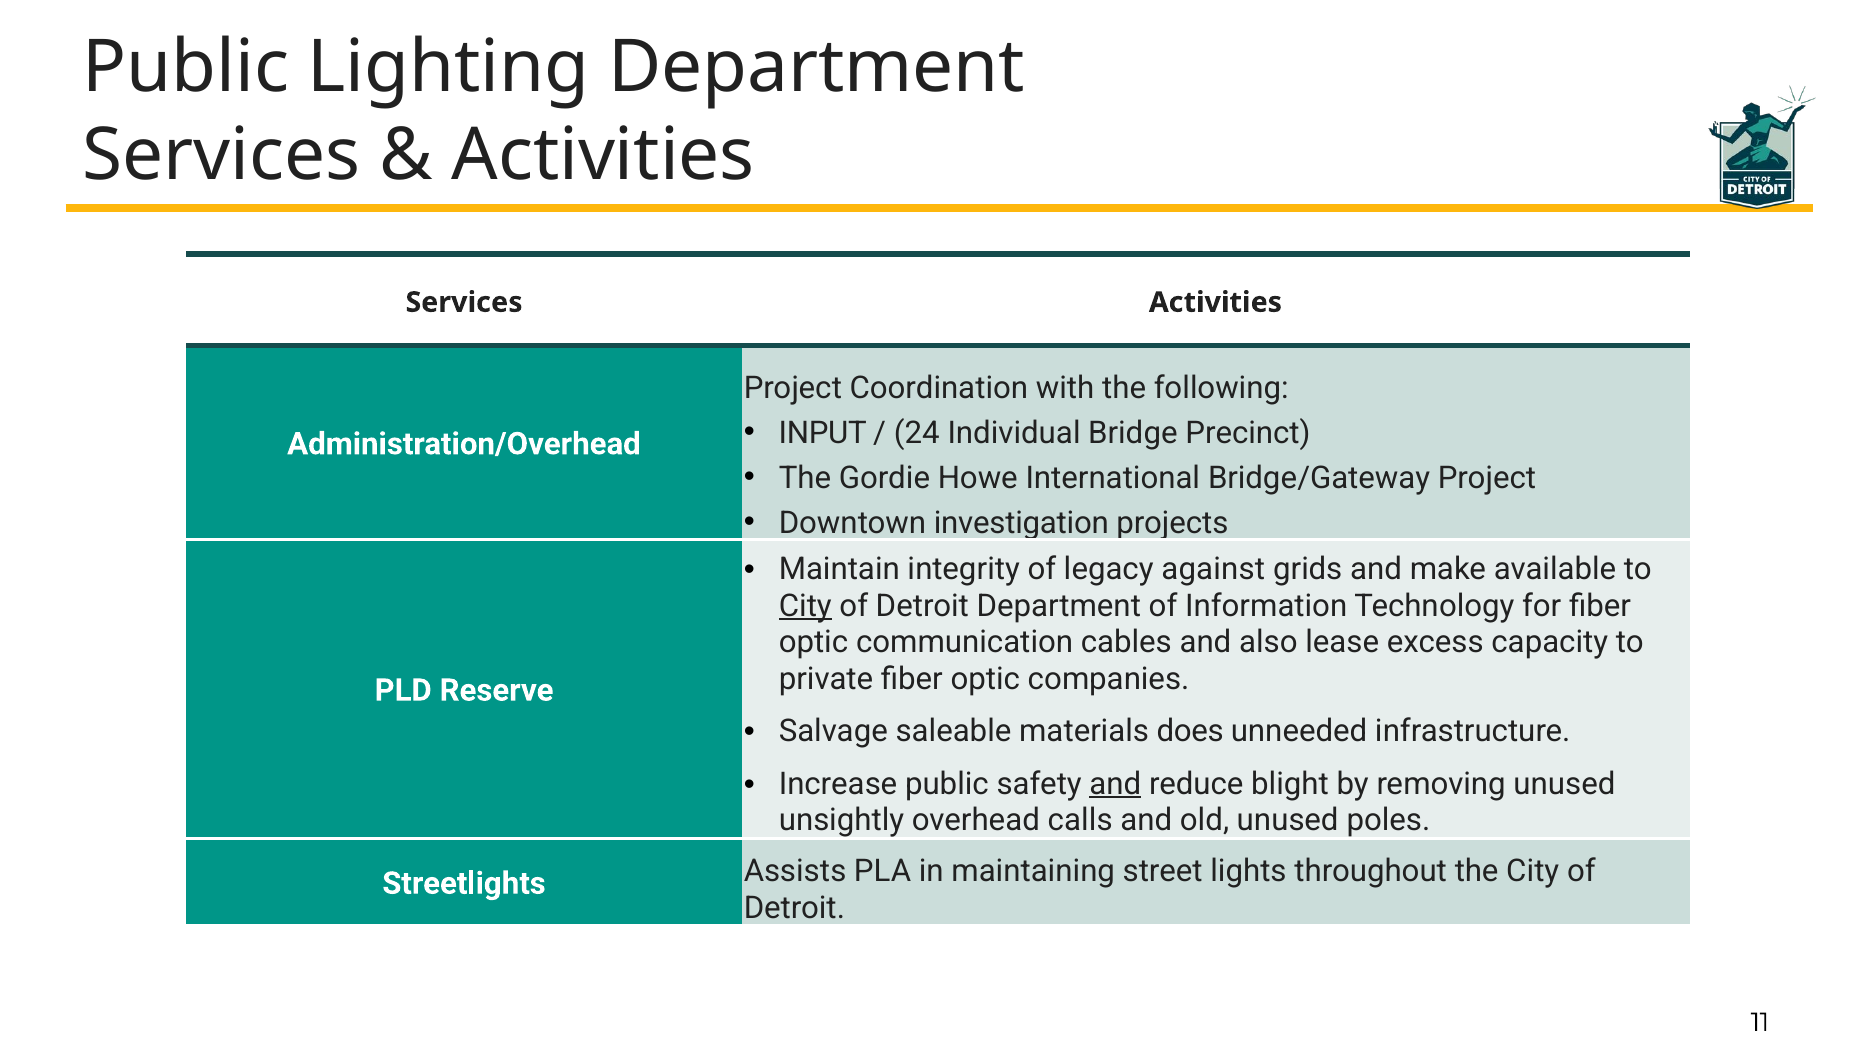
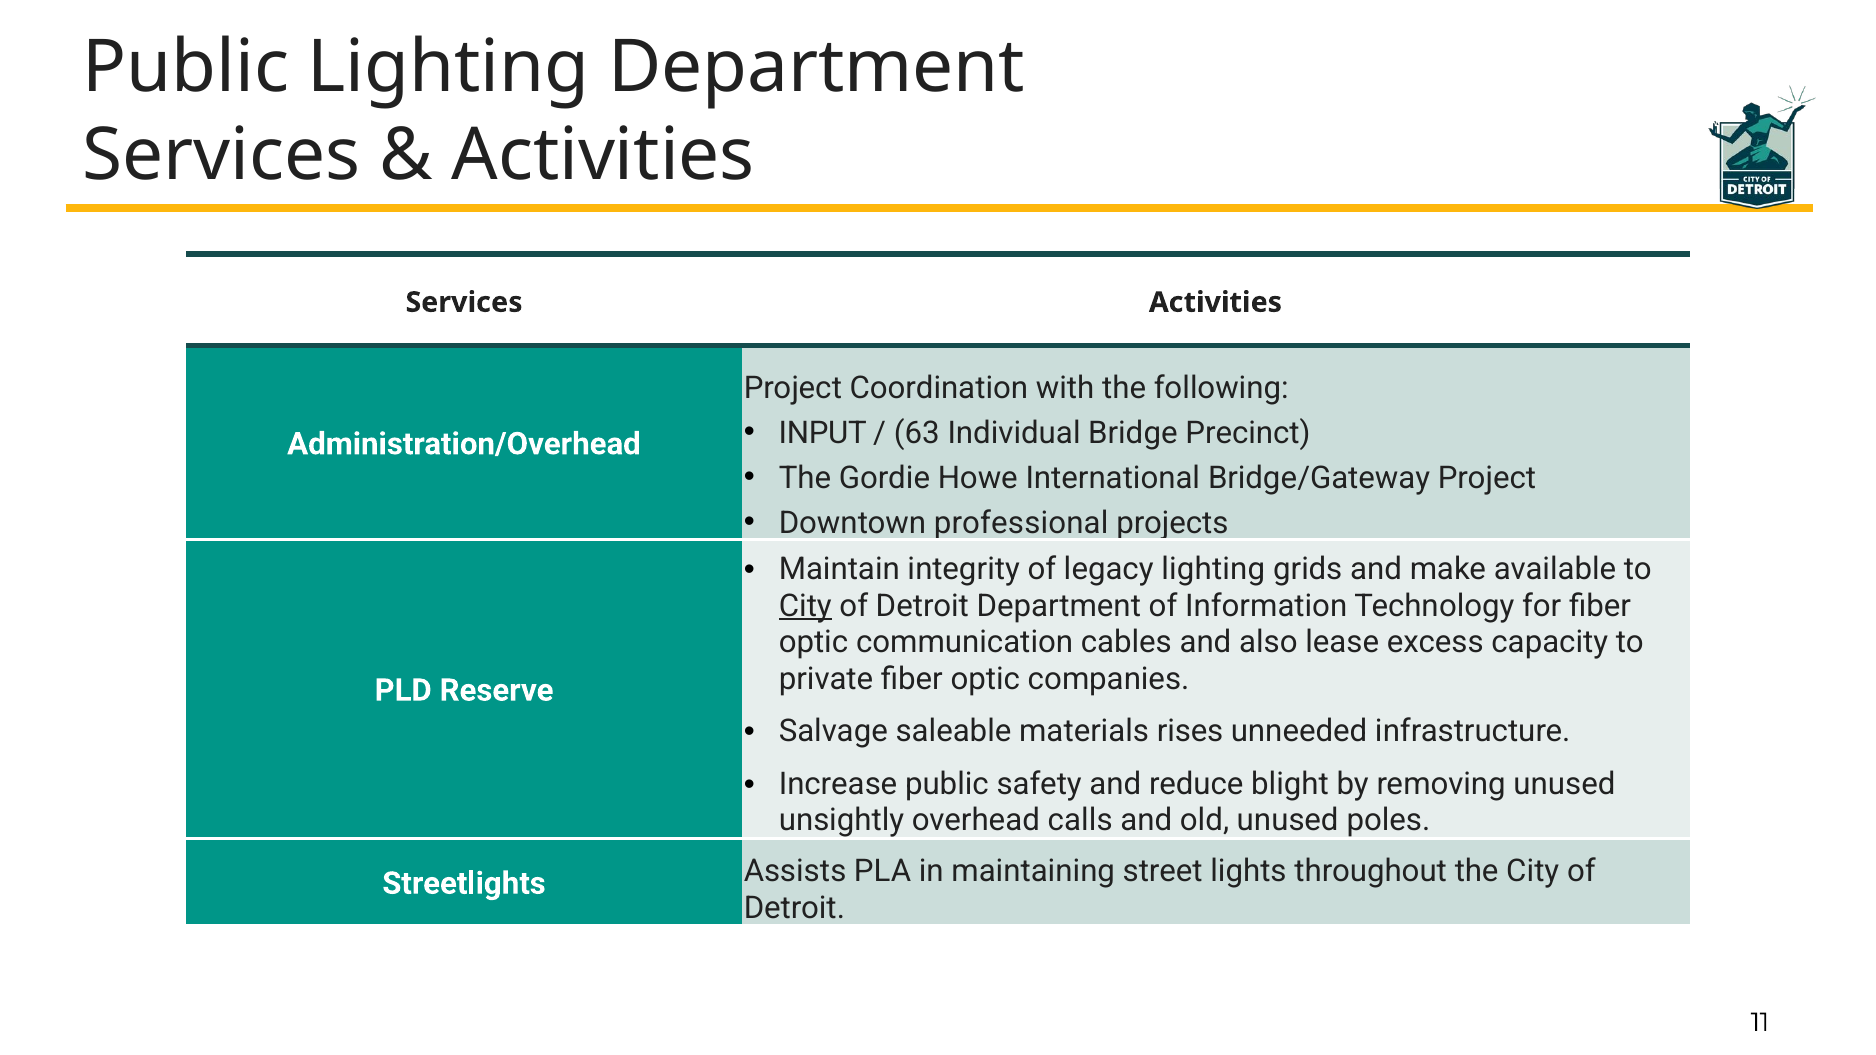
24: 24 -> 63
investigation: investigation -> professional
legacy against: against -> lighting
does: does -> rises
and at (1115, 784) underline: present -> none
